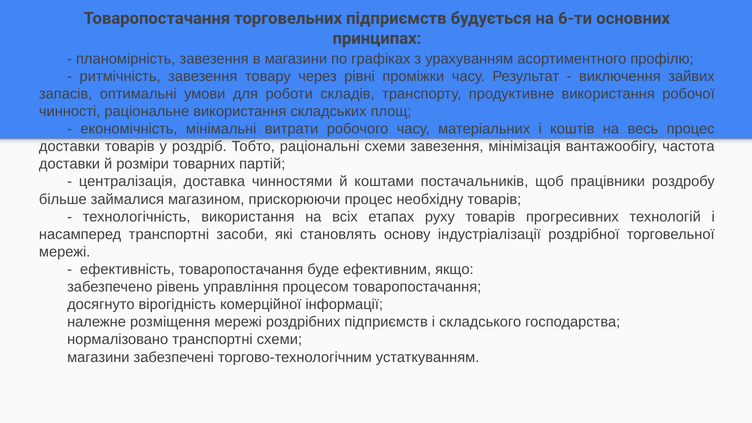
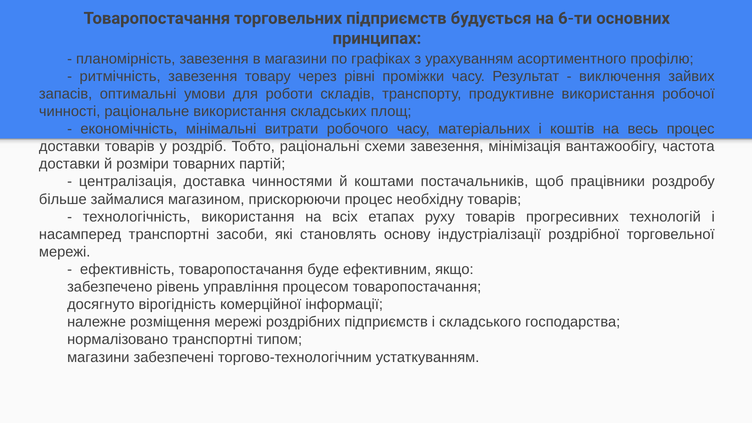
транспортні схеми: схеми -> типом
